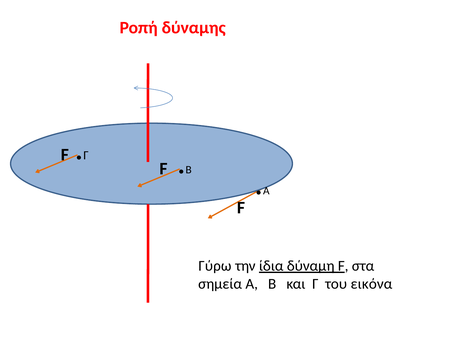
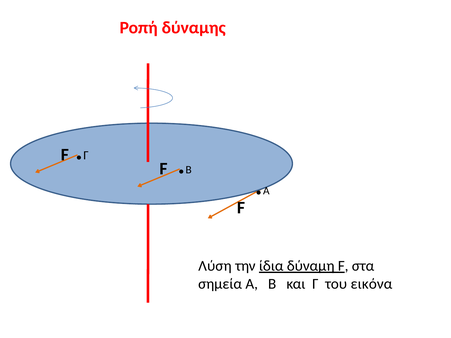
Γύρω: Γύρω -> Λύση
